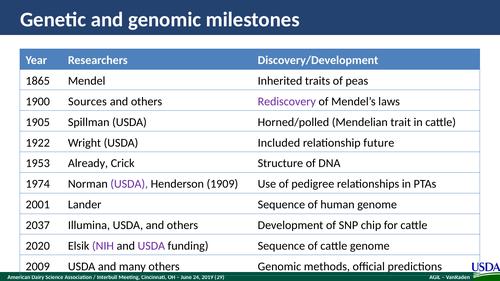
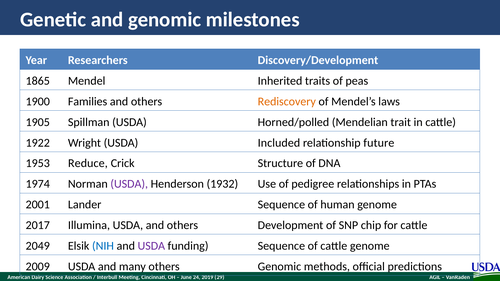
Sources: Sources -> Families
Rediscovery colour: purple -> orange
Already: Already -> Reduce
1909: 1909 -> 1932
2037: 2037 -> 2017
2020: 2020 -> 2049
NIH colour: purple -> blue
